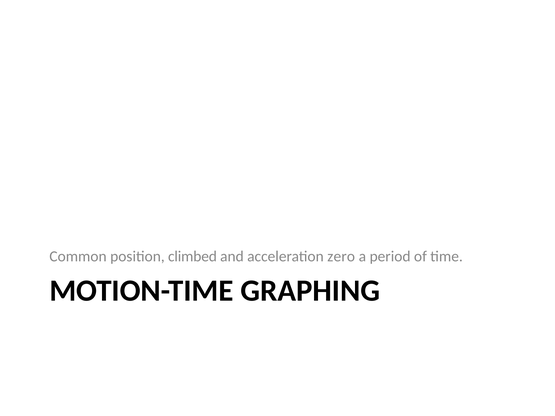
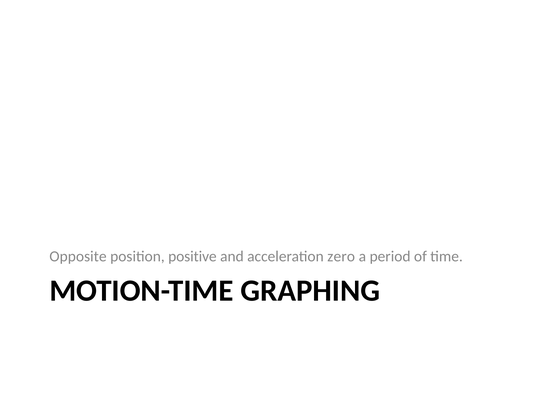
Common: Common -> Opposite
climbed: climbed -> positive
